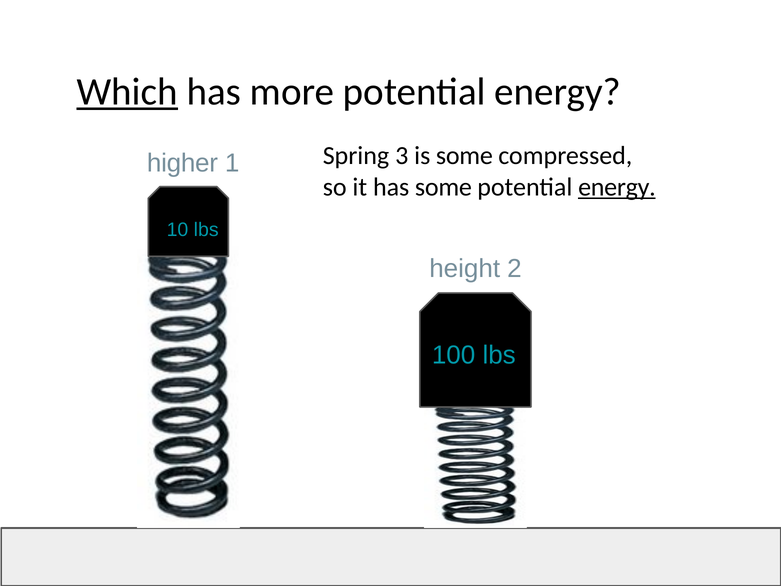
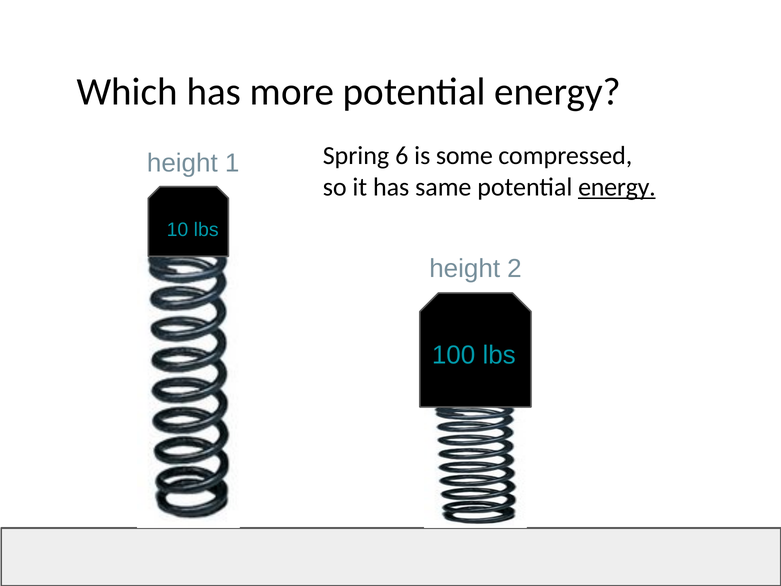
Which underline: present -> none
higher at (182, 163): higher -> height
3: 3 -> 6
has some: some -> same
